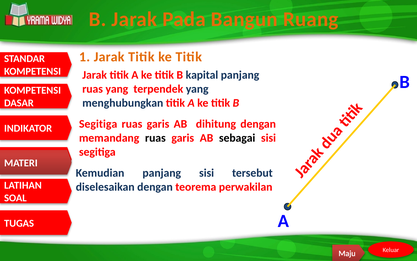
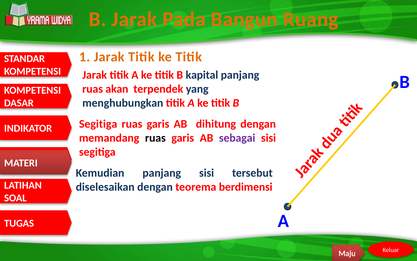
ruas yang: yang -> akan
sebagai colour: black -> purple
perwakilan: perwakilan -> berdimensi
